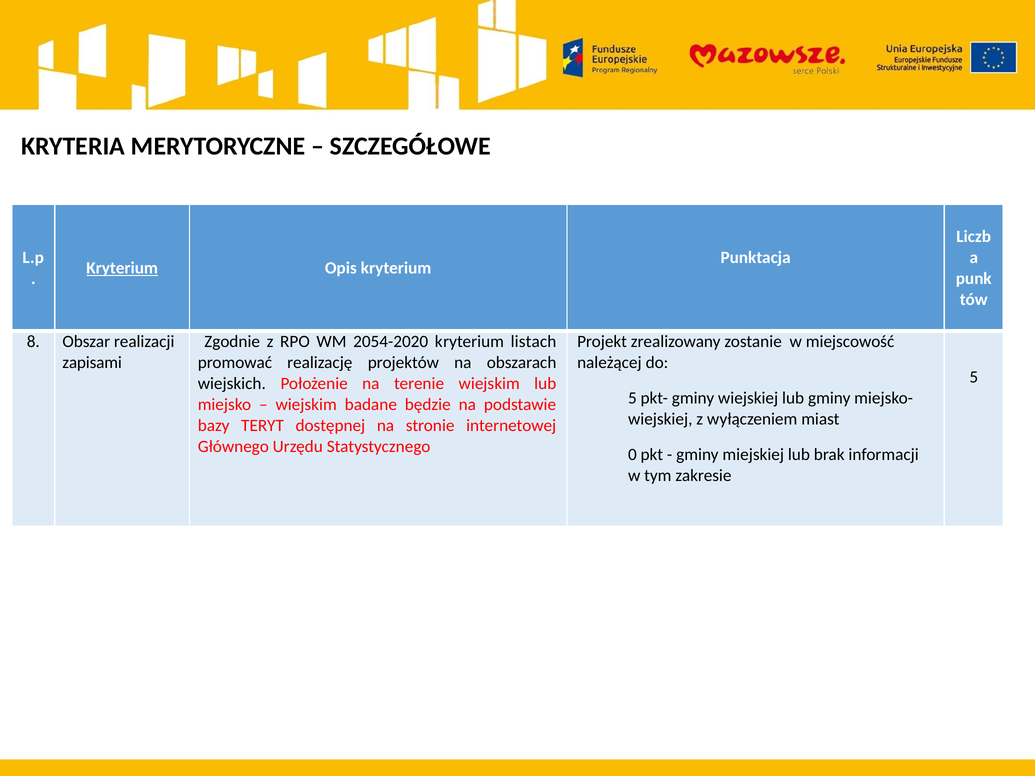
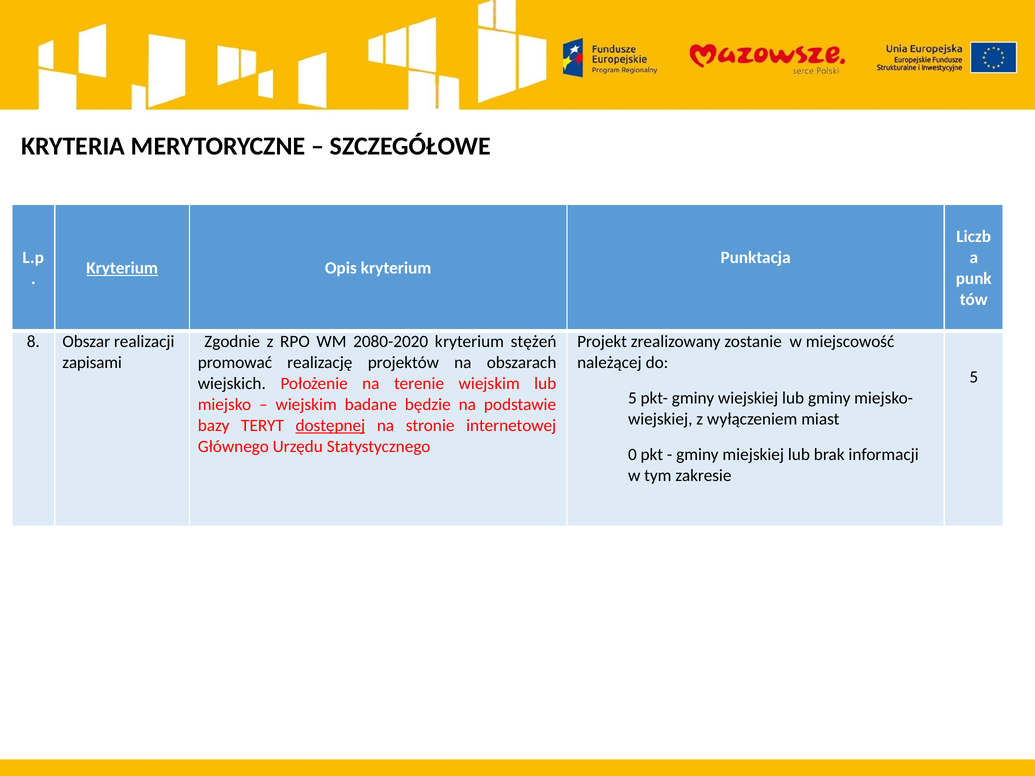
2054-2020: 2054-2020 -> 2080-2020
listach: listach -> stężeń
dostępnej underline: none -> present
